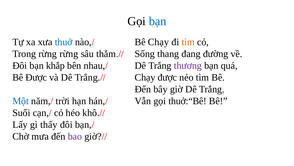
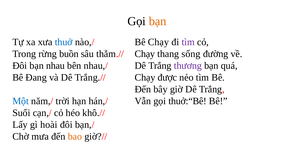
bạn at (158, 21) colour: blue -> orange
tìm at (188, 42) colour: orange -> purple
rừng rừng: rừng -> buồn
Sống at (145, 54): Sống -> Chạy
đang: đang -> sống
khắp: khắp -> nhau
Bê Được: Được -> Đang
thấy: thấy -> hoài
bao colour: purple -> orange
